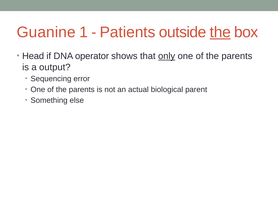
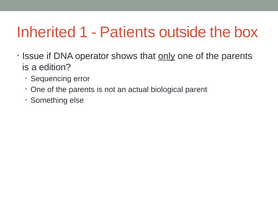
Guanine: Guanine -> Inherited
the at (220, 32) underline: present -> none
Head: Head -> Issue
output: output -> edition
